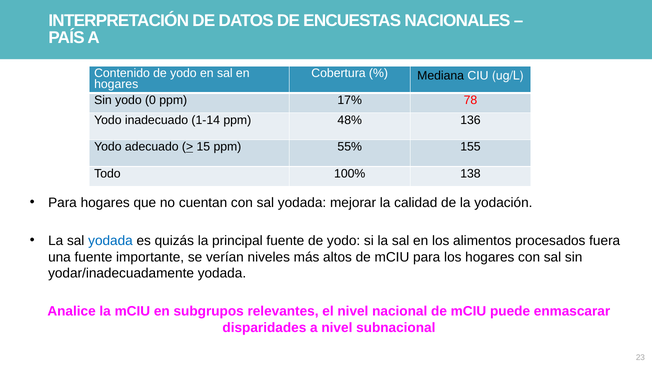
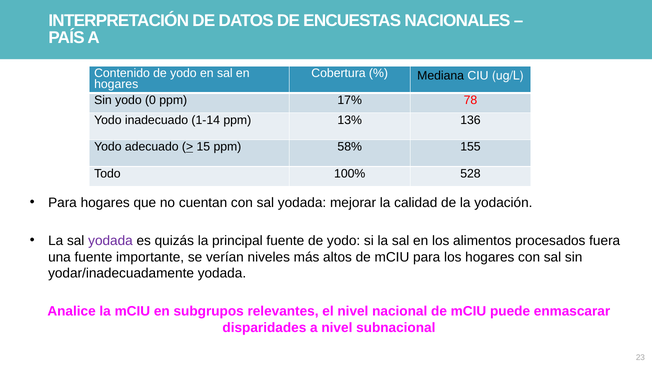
48%: 48% -> 13%
55%: 55% -> 58%
138: 138 -> 528
yodada at (110, 241) colour: blue -> purple
